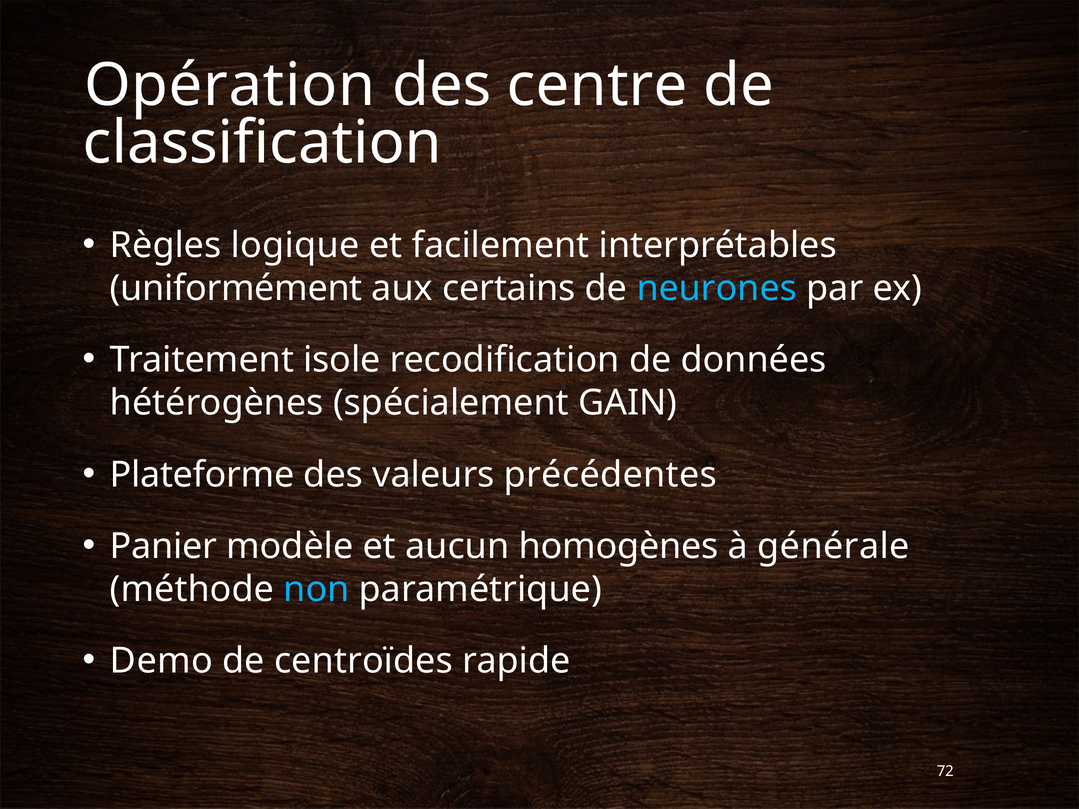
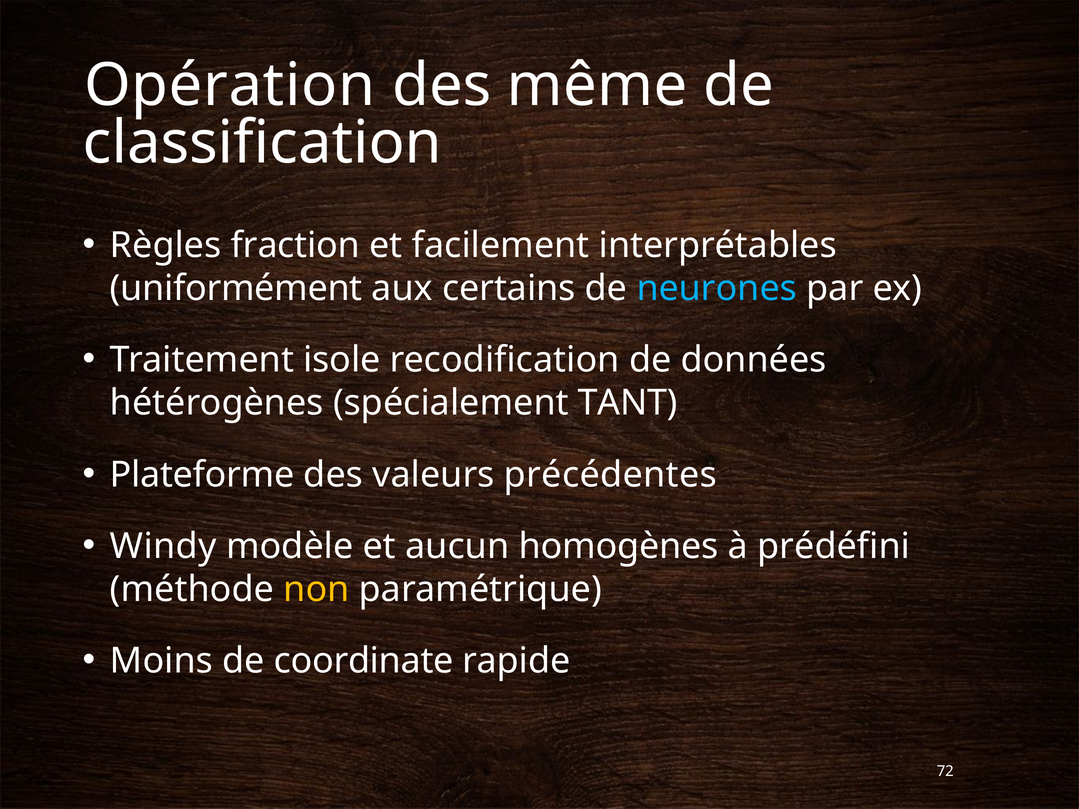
centre: centre -> même
logique: logique -> fraction
GAIN: GAIN -> TANT
Panier: Panier -> Windy
générale: générale -> prédéfini
non colour: light blue -> yellow
Demo: Demo -> Moins
centroïdes: centroïdes -> coordinate
